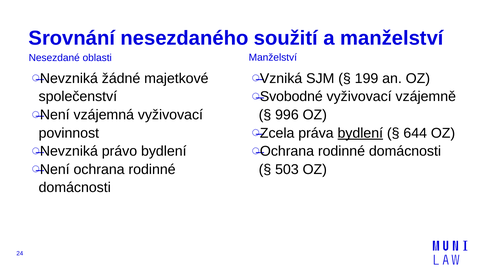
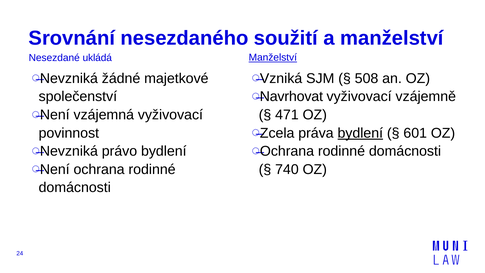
Manželství at (273, 58) underline: none -> present
oblasti: oblasti -> ukládá
199: 199 -> 508
Svobodné: Svobodné -> Navrhovat
996: 996 -> 471
644: 644 -> 601
503: 503 -> 740
